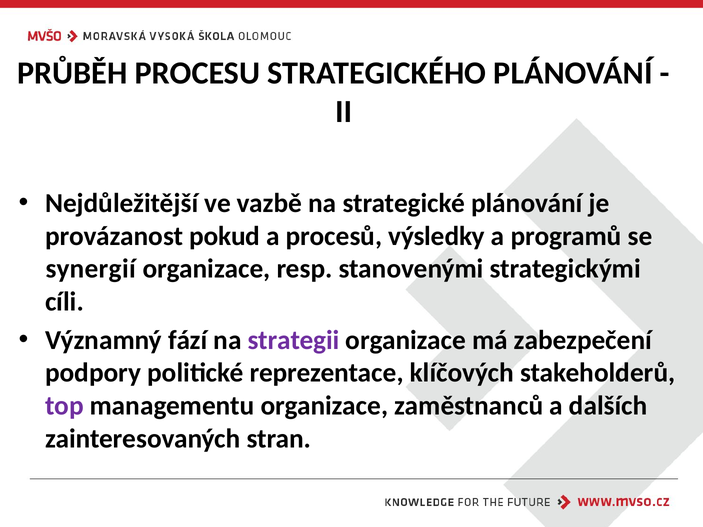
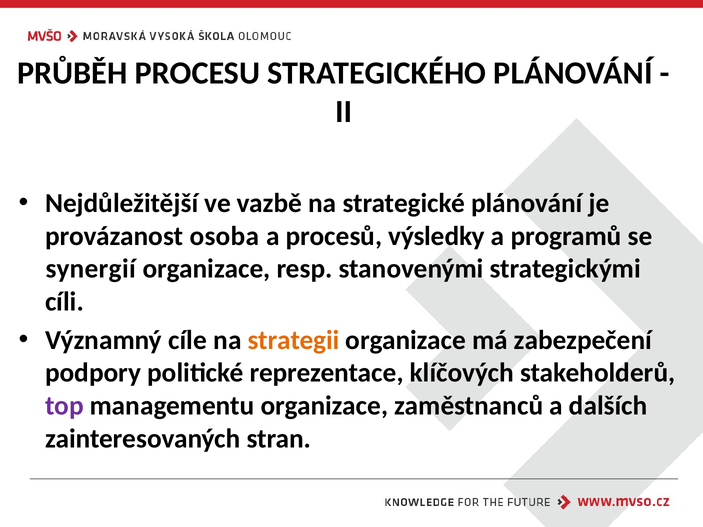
pokud: pokud -> osoba
fází: fází -> cíle
strategii colour: purple -> orange
